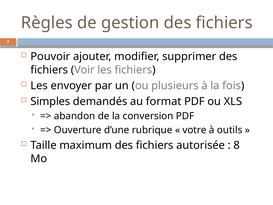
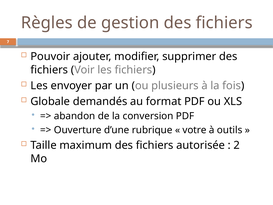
Simples: Simples -> Globale
8: 8 -> 2
